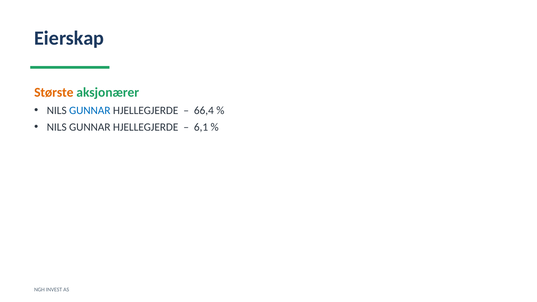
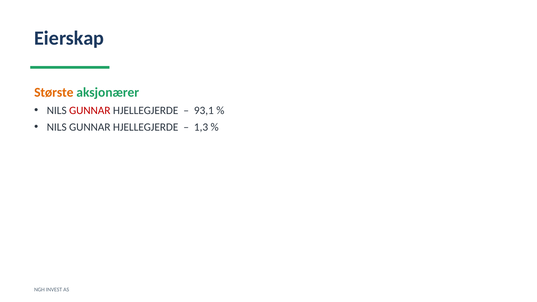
GUNNAR at (90, 110) colour: blue -> red
66,4: 66,4 -> 93,1
6,1: 6,1 -> 1,3
